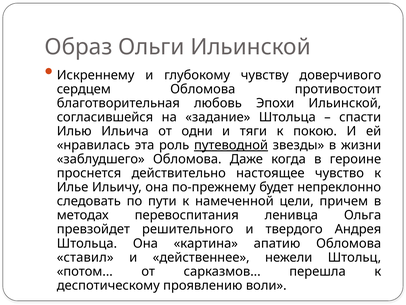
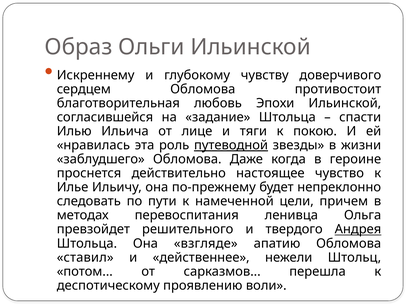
одни: одни -> лице
Андрея underline: none -> present
картина: картина -> взгляде
